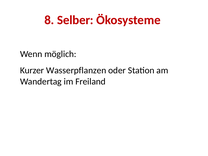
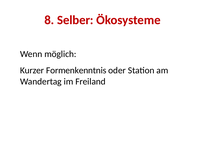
Wasserpflanzen: Wasserpflanzen -> Formenkenntnis
